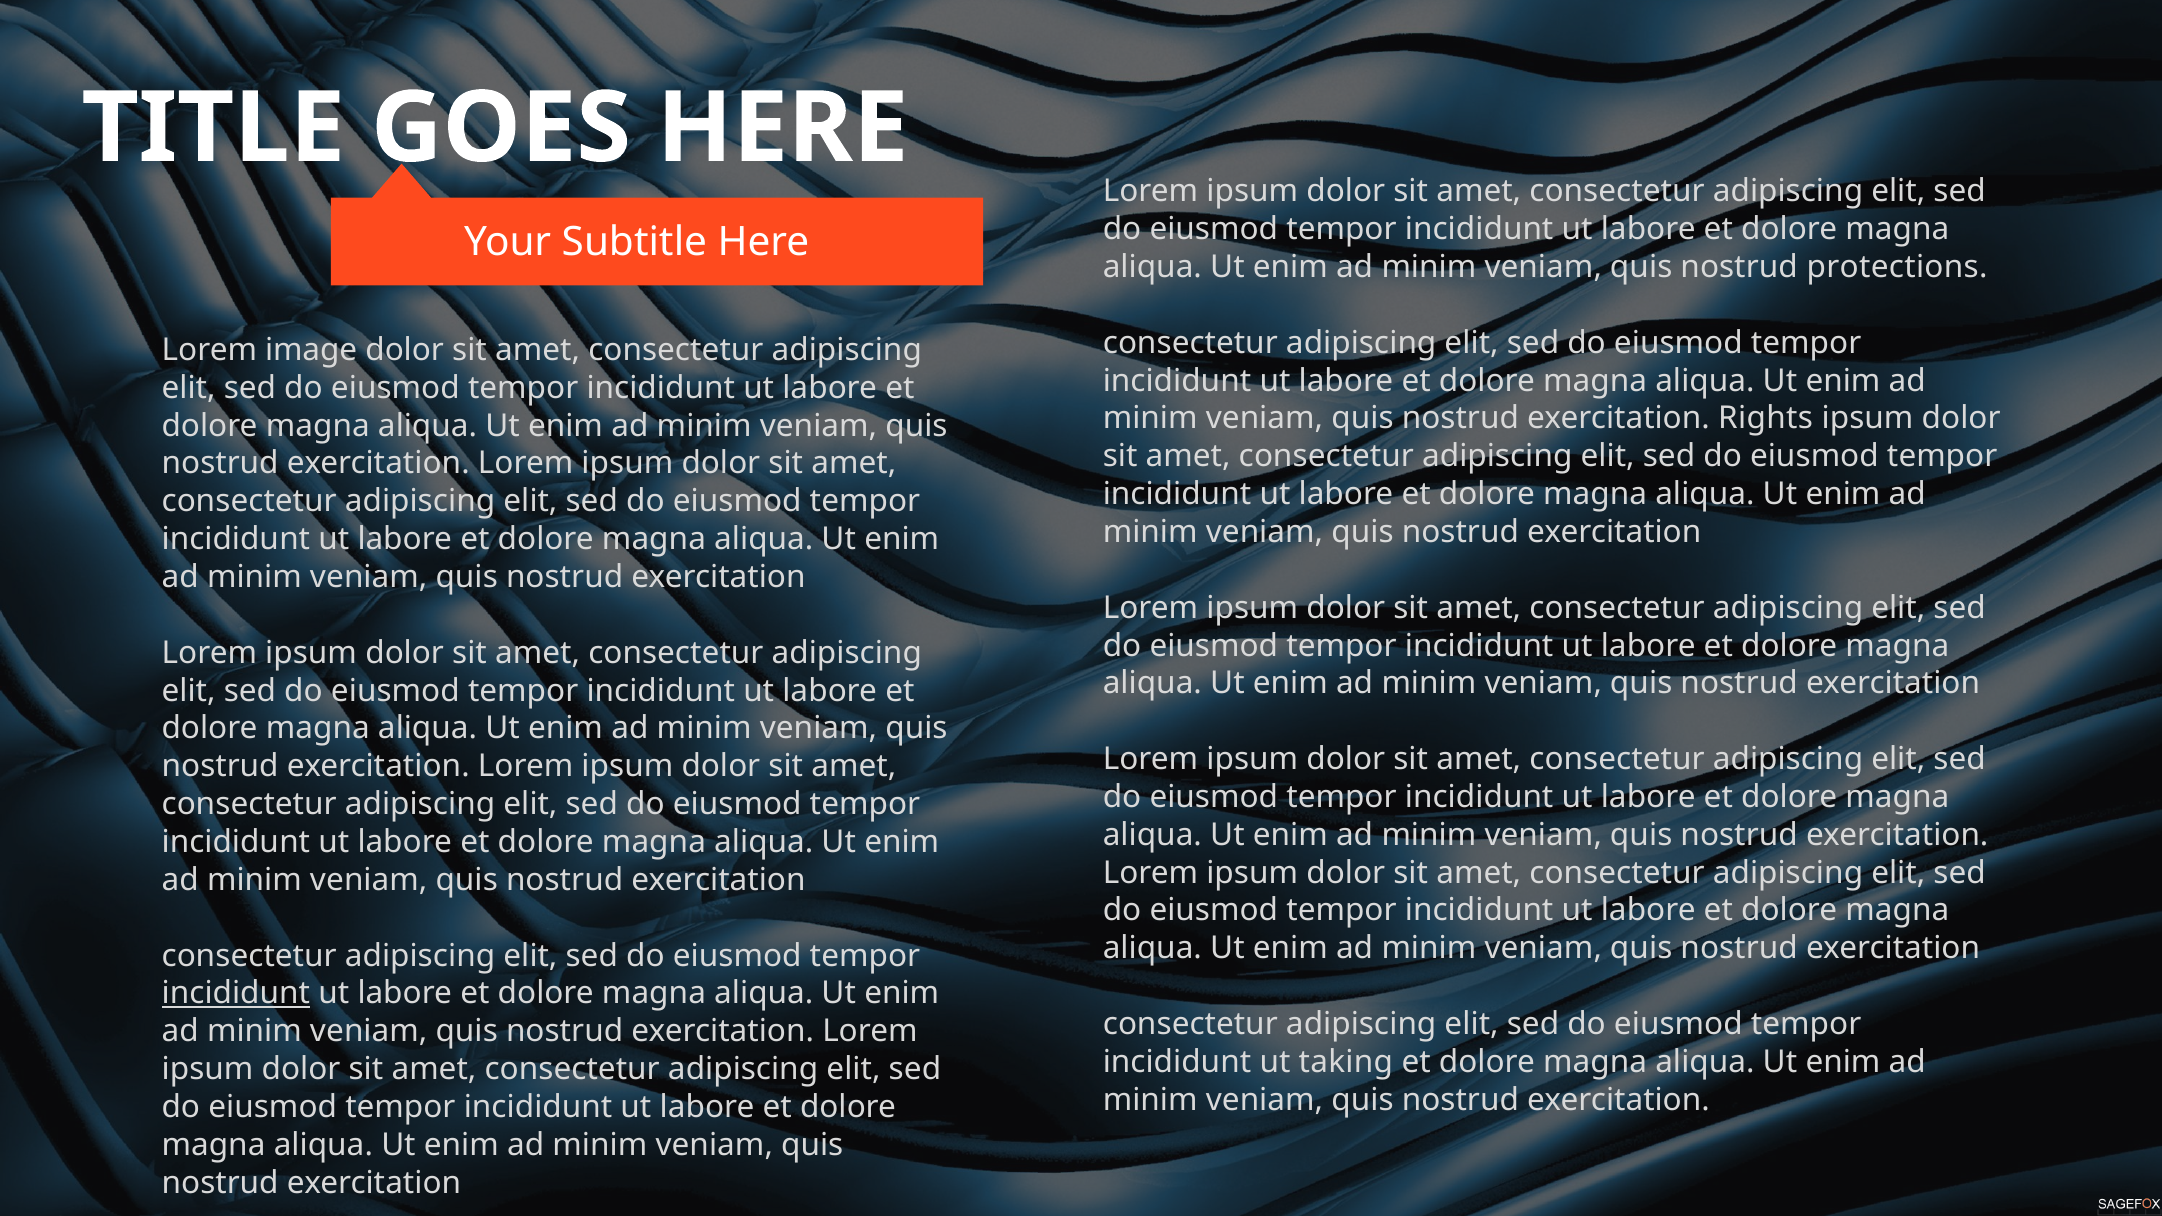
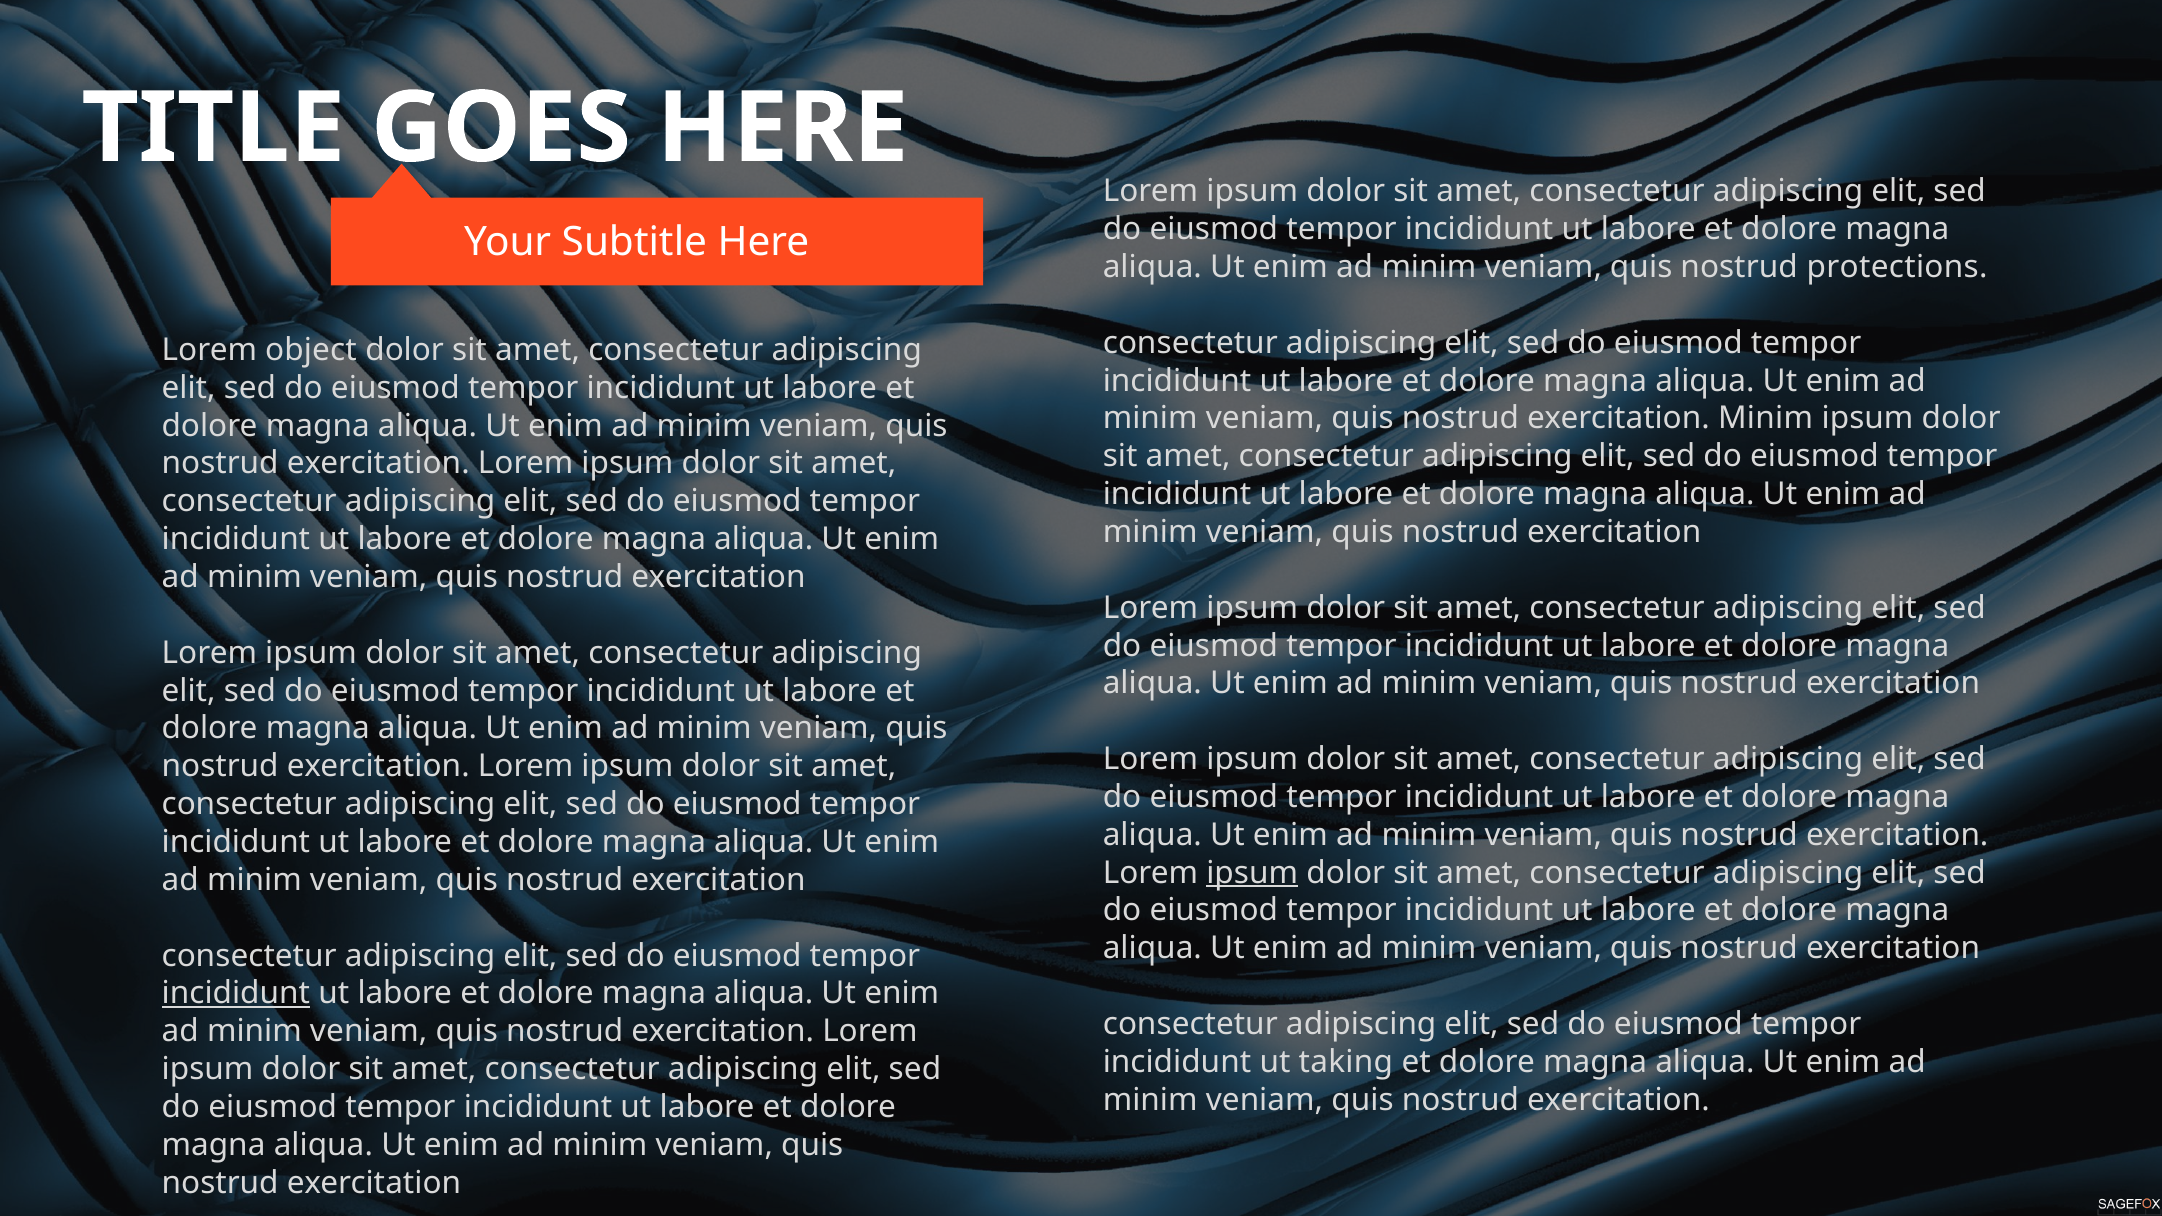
image: image -> object
exercitation Rights: Rights -> Minim
ipsum at (1252, 873) underline: none -> present
